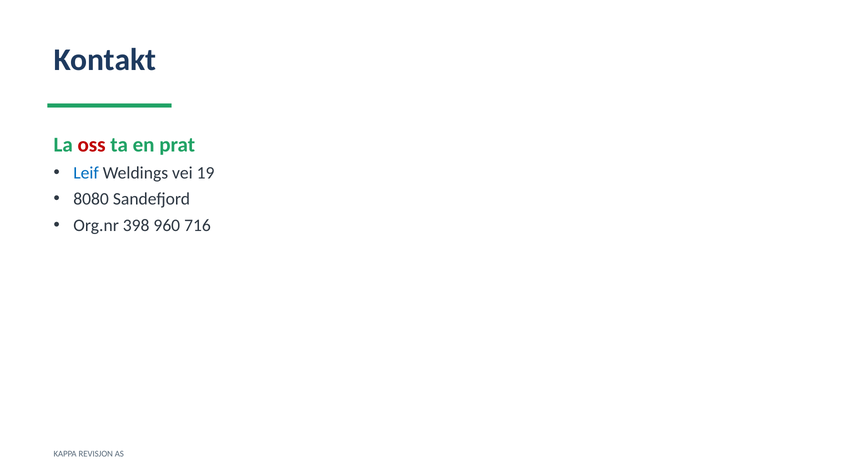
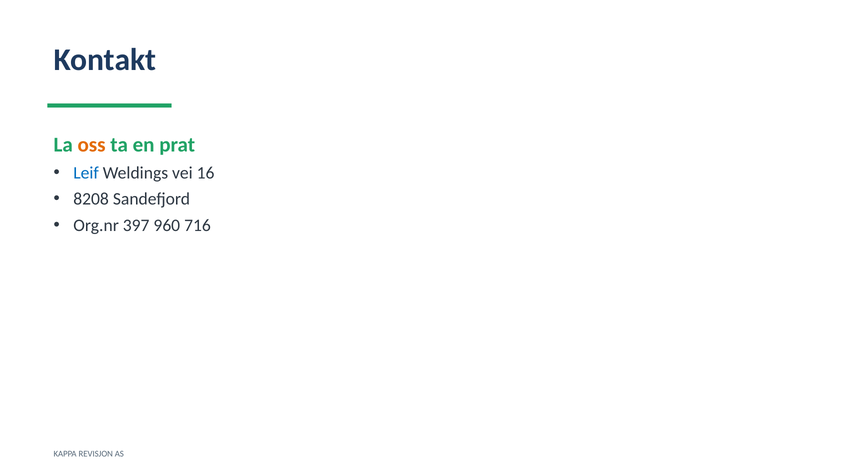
oss colour: red -> orange
19: 19 -> 16
8080: 8080 -> 8208
398: 398 -> 397
